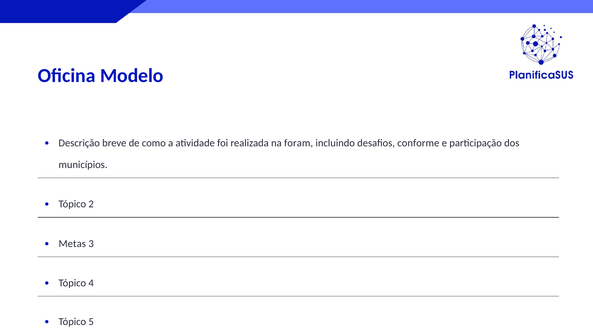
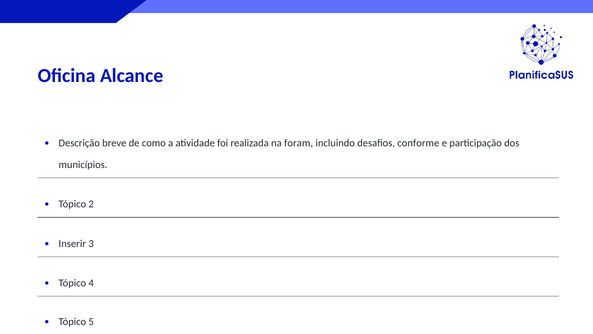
Modelo: Modelo -> Alcance
Metas: Metas -> Inserir
